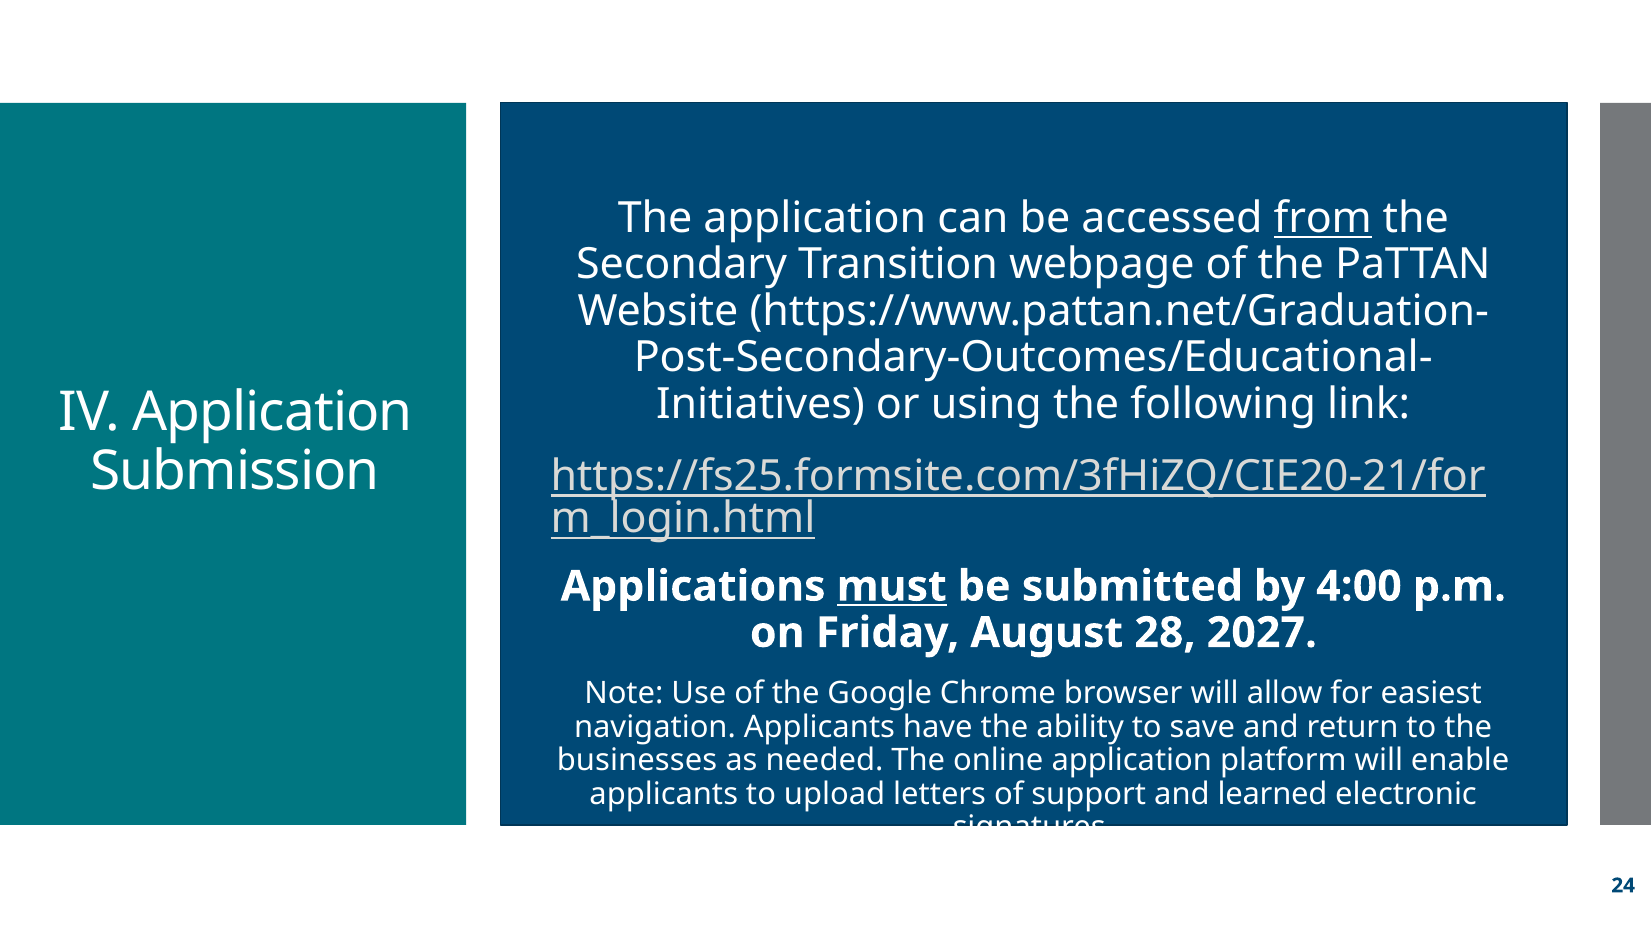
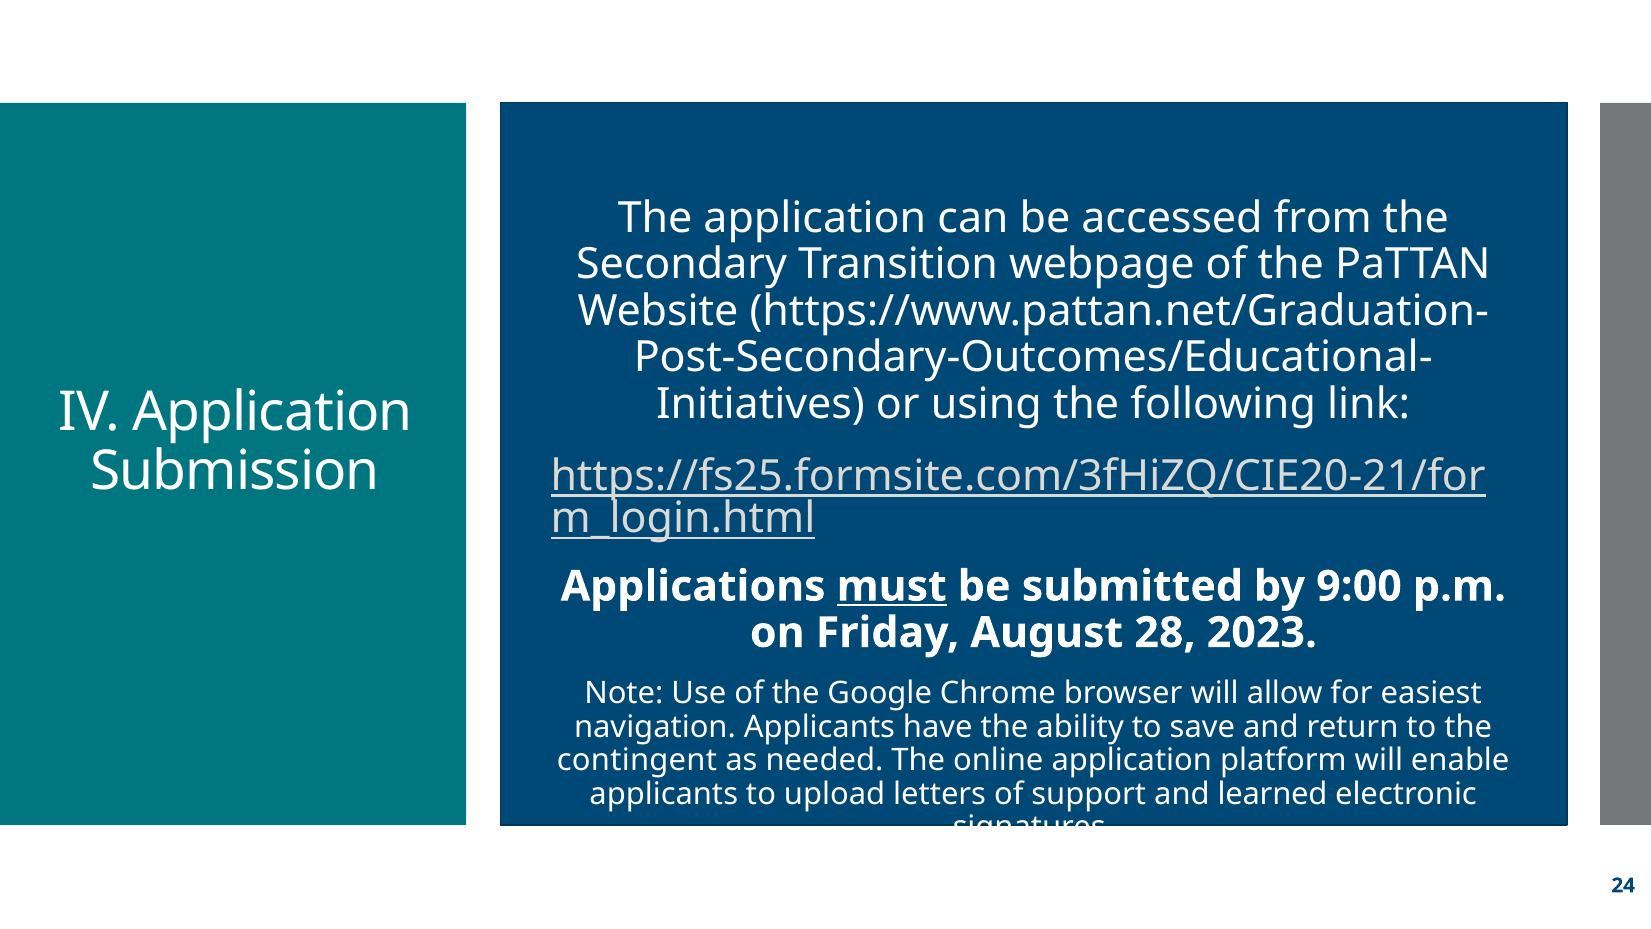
from underline: present -> none
4:00: 4:00 -> 9:00
2027: 2027 -> 2023
businesses: businesses -> contingent
